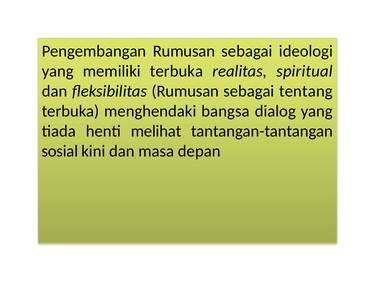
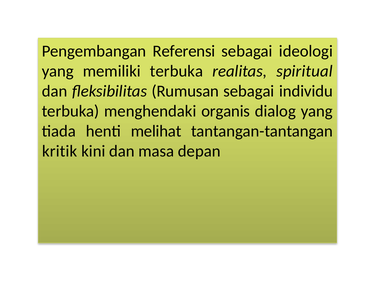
Pengembangan Rumusan: Rumusan -> Referensi
tentang: tentang -> individu
bangsa: bangsa -> organis
sosial: sosial -> kritik
